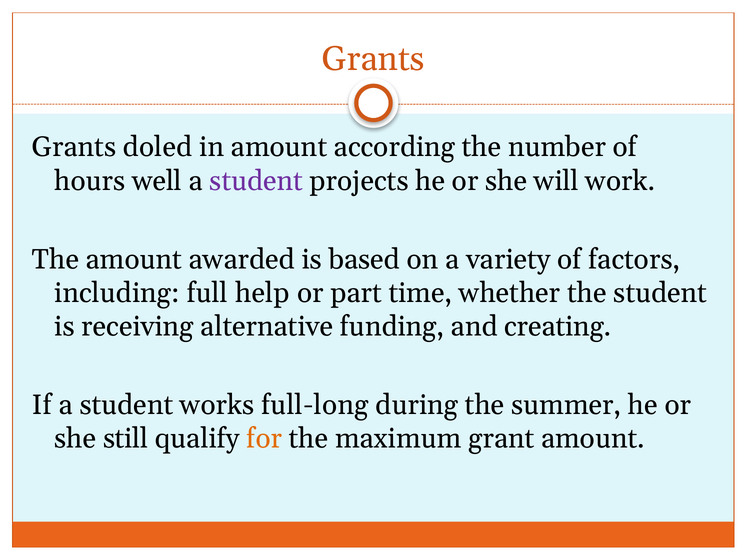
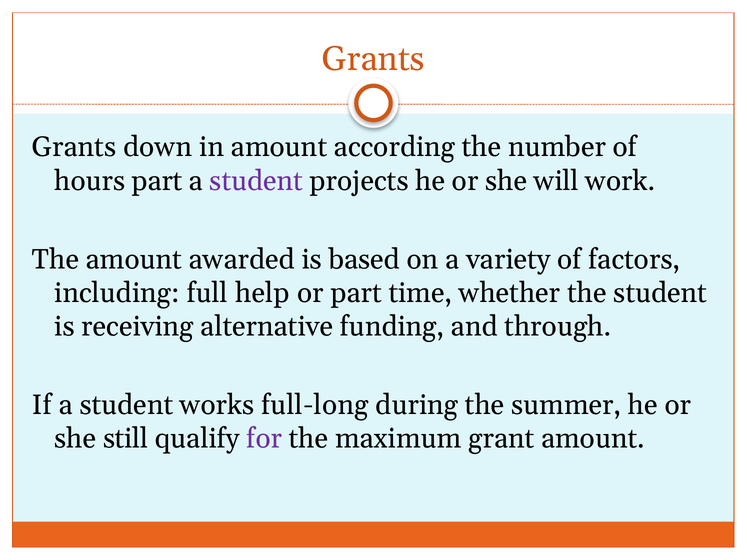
doled: doled -> down
hours well: well -> part
creating: creating -> through
for colour: orange -> purple
